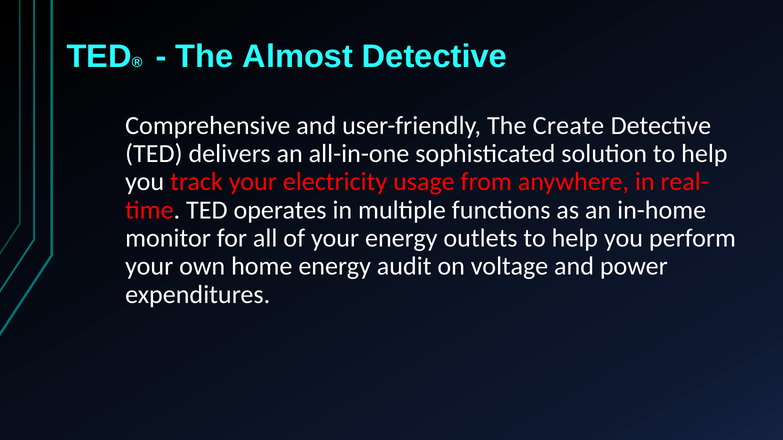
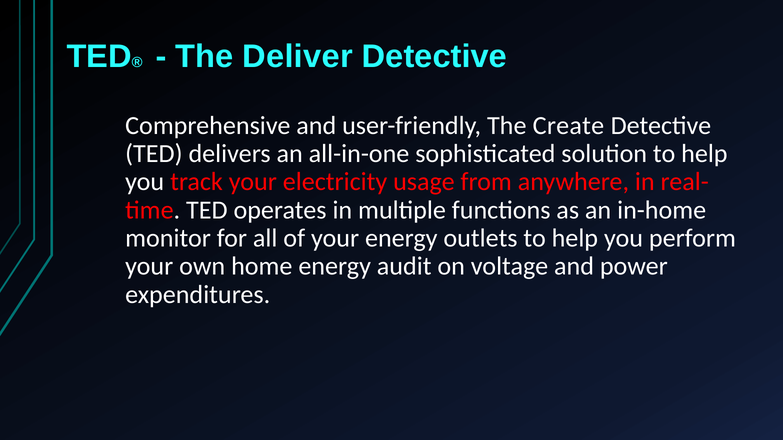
Almost: Almost -> Deliver
